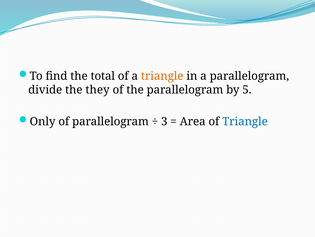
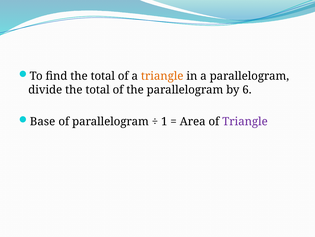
divide the they: they -> total
5: 5 -> 6
Only: Only -> Base
3: 3 -> 1
Triangle at (245, 121) colour: blue -> purple
